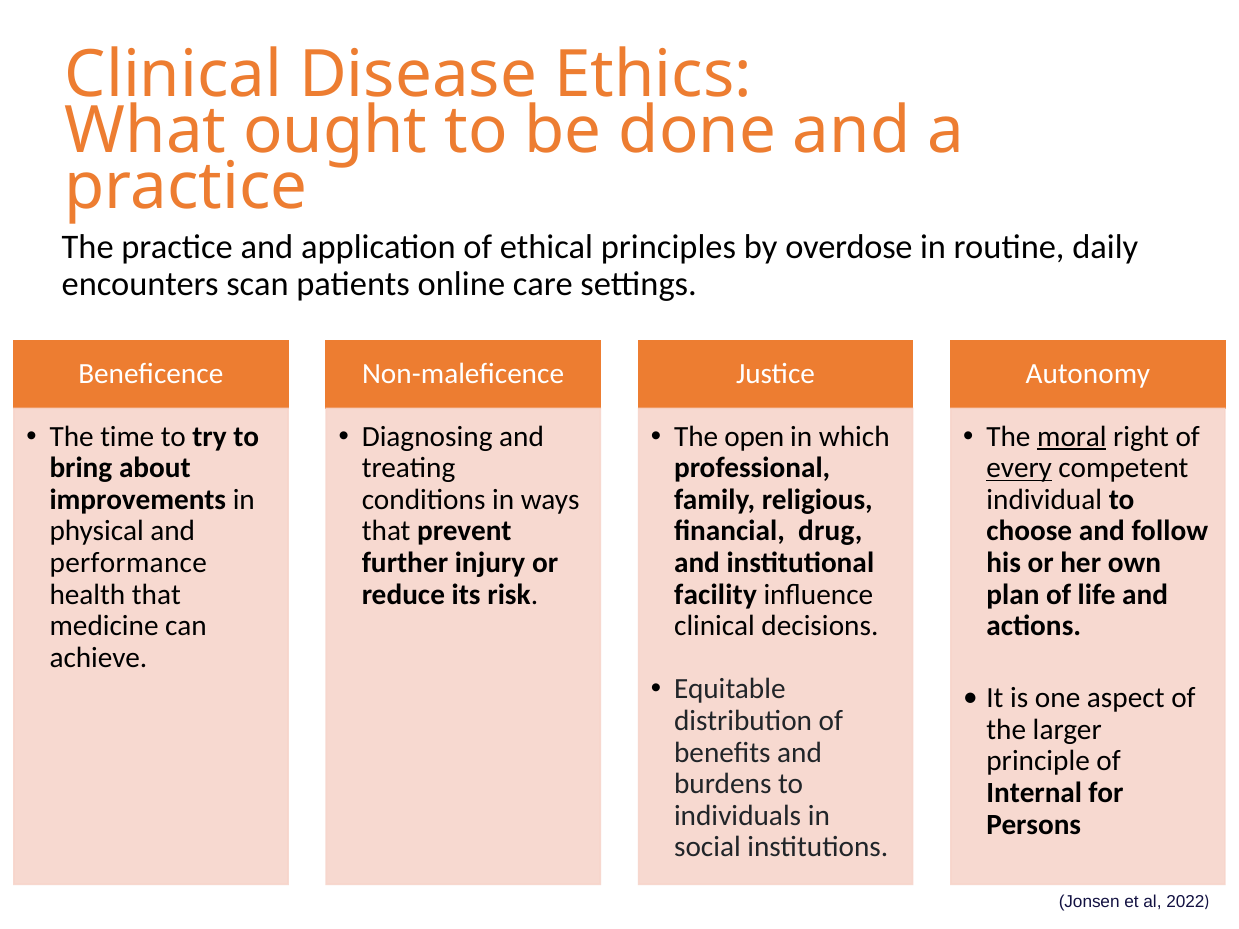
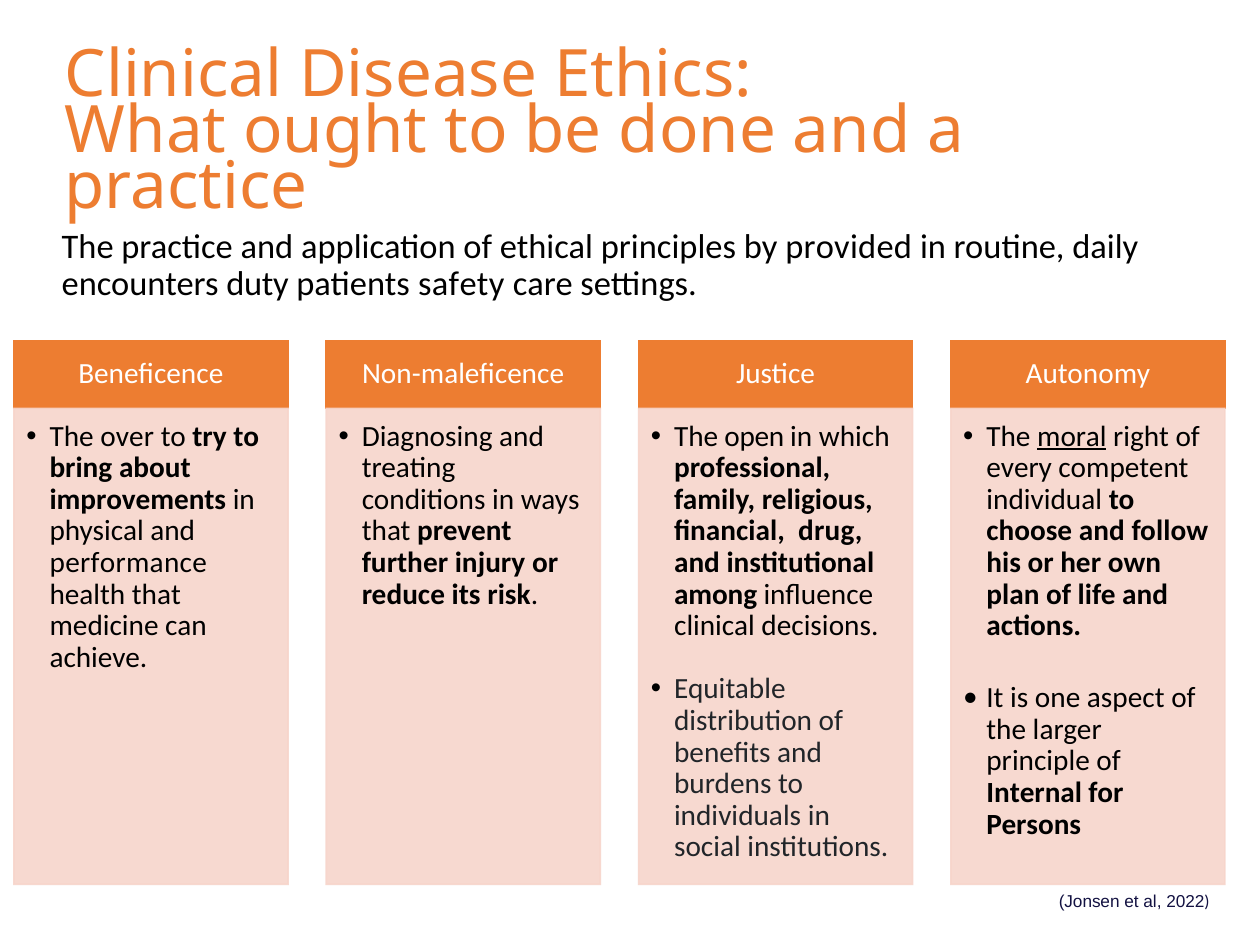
overdose: overdose -> provided
scan: scan -> duty
online: online -> safety
time: time -> over
every underline: present -> none
facility: facility -> among
